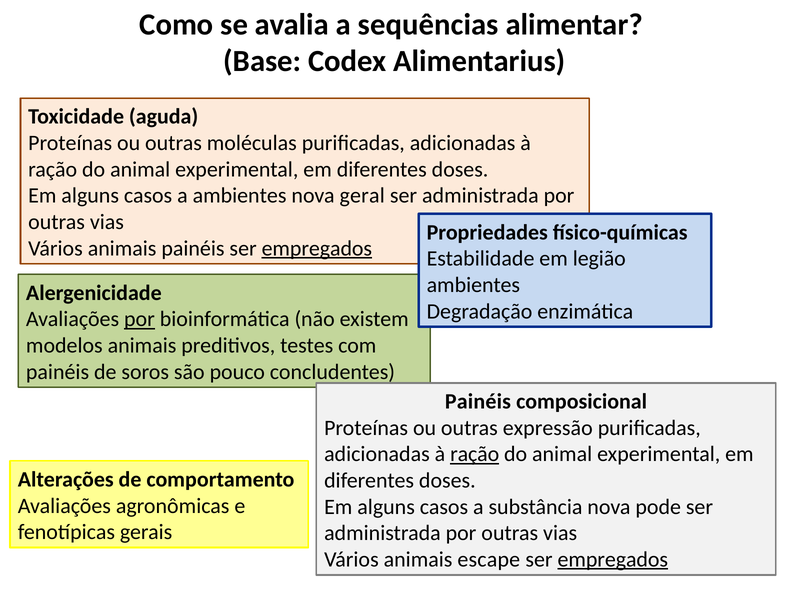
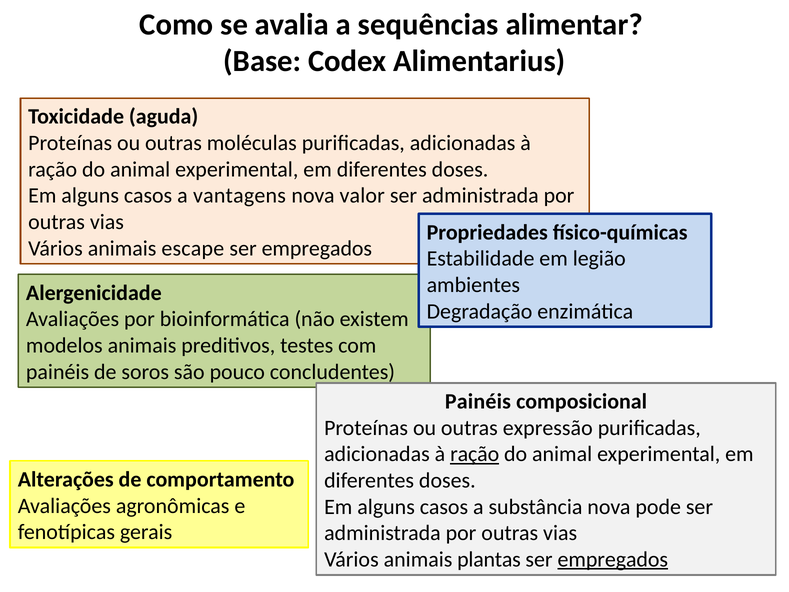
a ambientes: ambientes -> vantagens
geral: geral -> valor
animais painéis: painéis -> escape
empregados at (317, 248) underline: present -> none
por at (139, 319) underline: present -> none
escape: escape -> plantas
